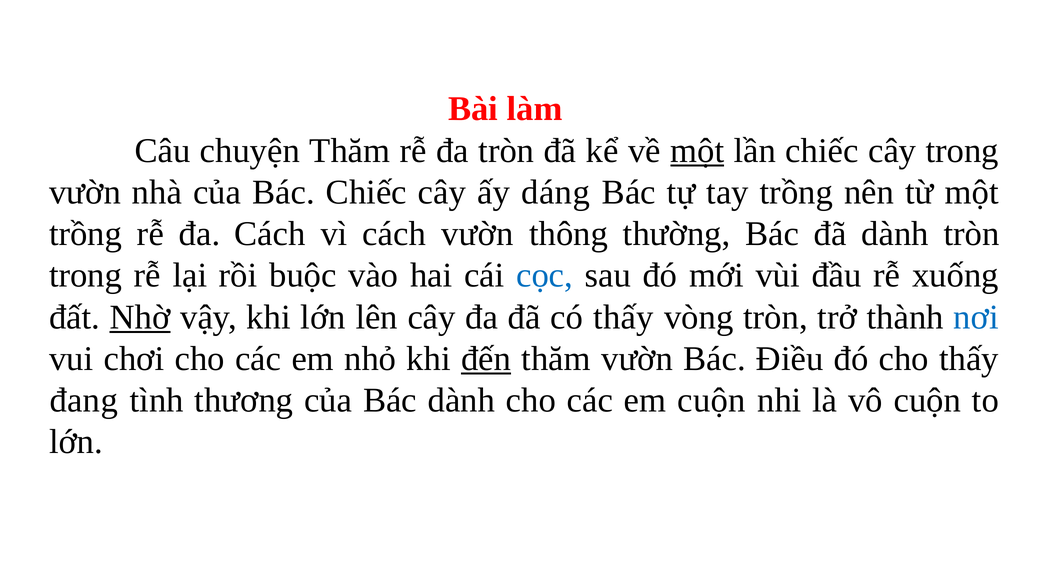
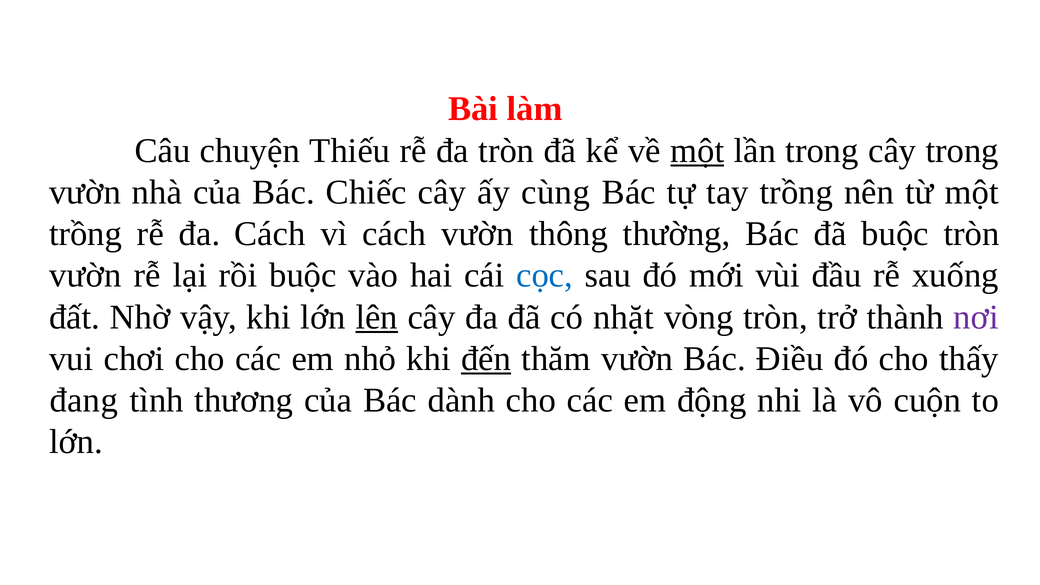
chuyện Thăm: Thăm -> Thiếu
lần chiếc: chiếc -> trong
dáng: dáng -> cùng
đã dành: dành -> buộc
trong at (86, 275): trong -> vườn
Nhờ underline: present -> none
lên underline: none -> present
có thấy: thấy -> nhặt
nơi colour: blue -> purple
em cuộn: cuộn -> động
